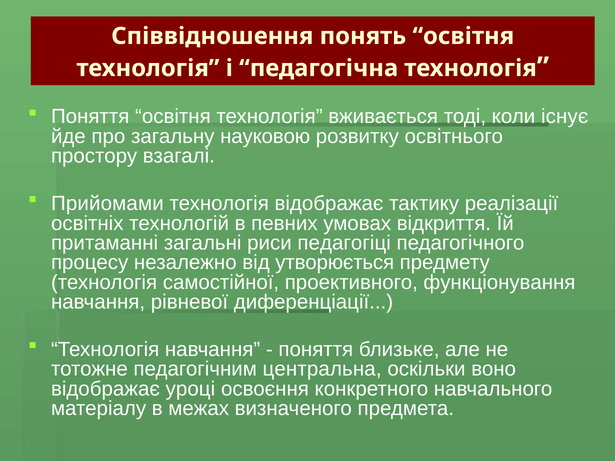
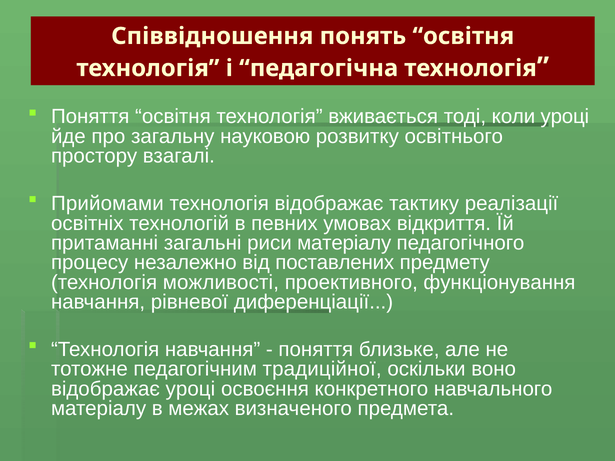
коли існує: існує -> уроці
риси педагогіці: педагогіці -> матеріалу
утворюється: утворюється -> поставлених
самостійної: самостійної -> можливості
центральна: центральна -> традиційної
